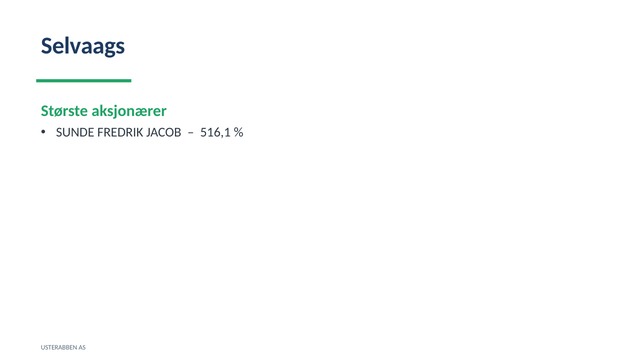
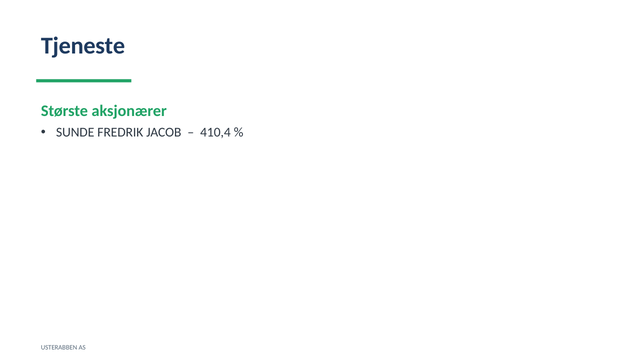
Selvaags: Selvaags -> Tjeneste
516,1: 516,1 -> 410,4
